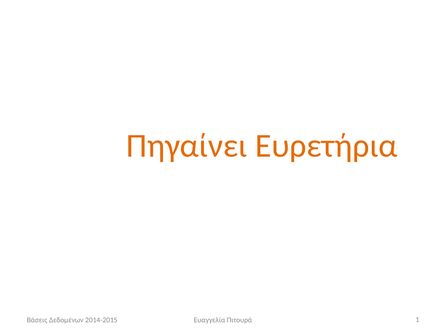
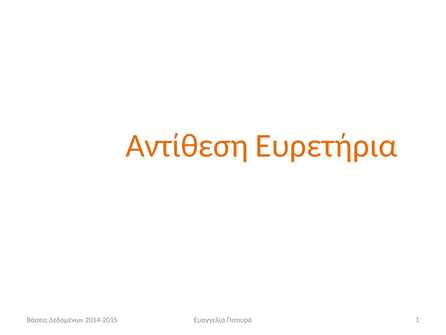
Πηγαίνει: Πηγαίνει -> Αντίθεση
